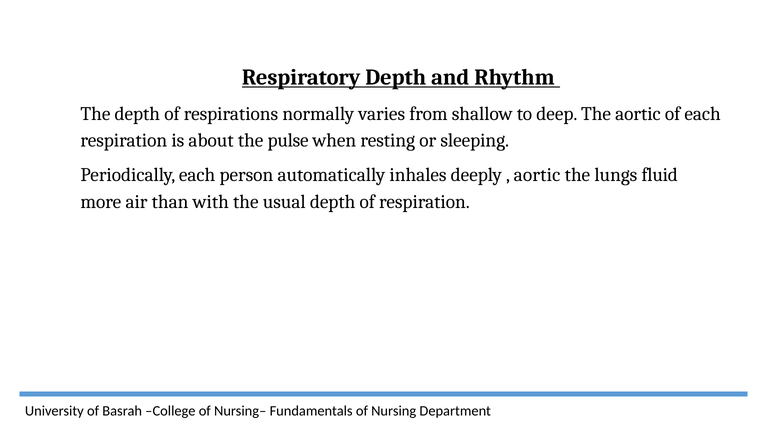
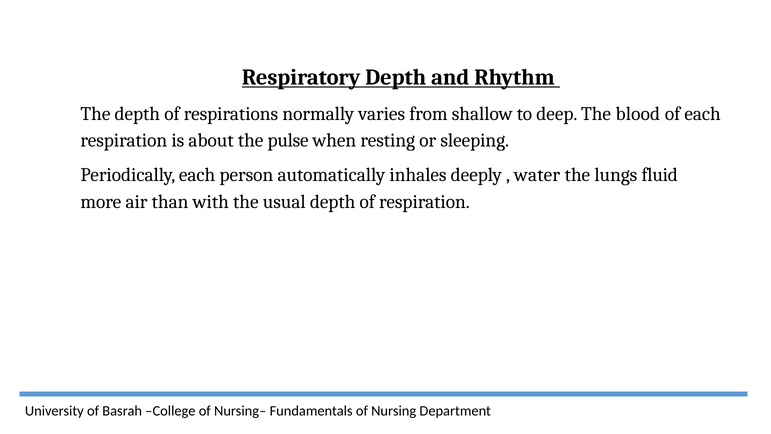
The aortic: aortic -> blood
aortic at (537, 175): aortic -> water
